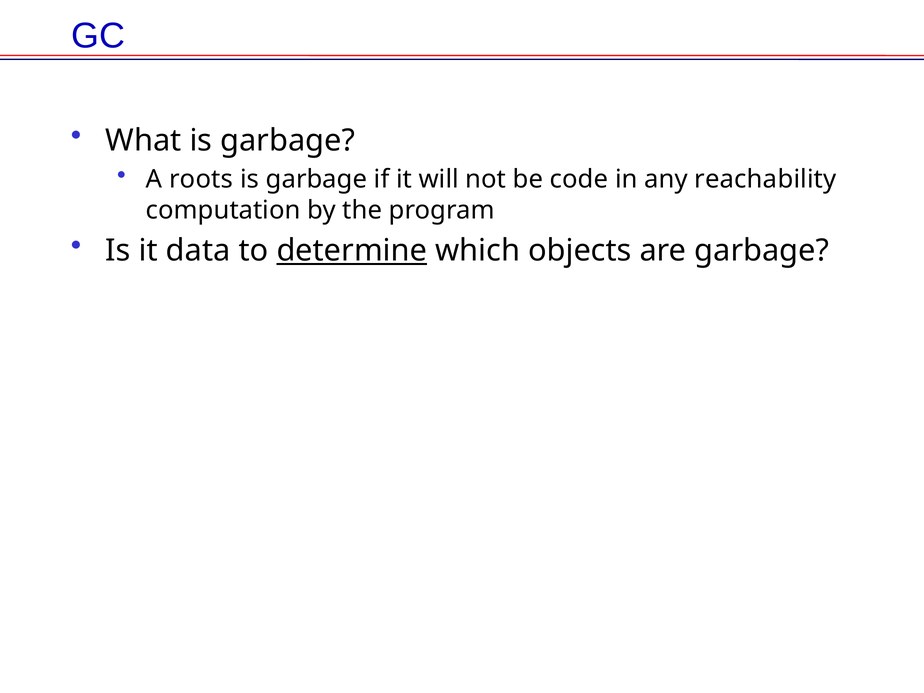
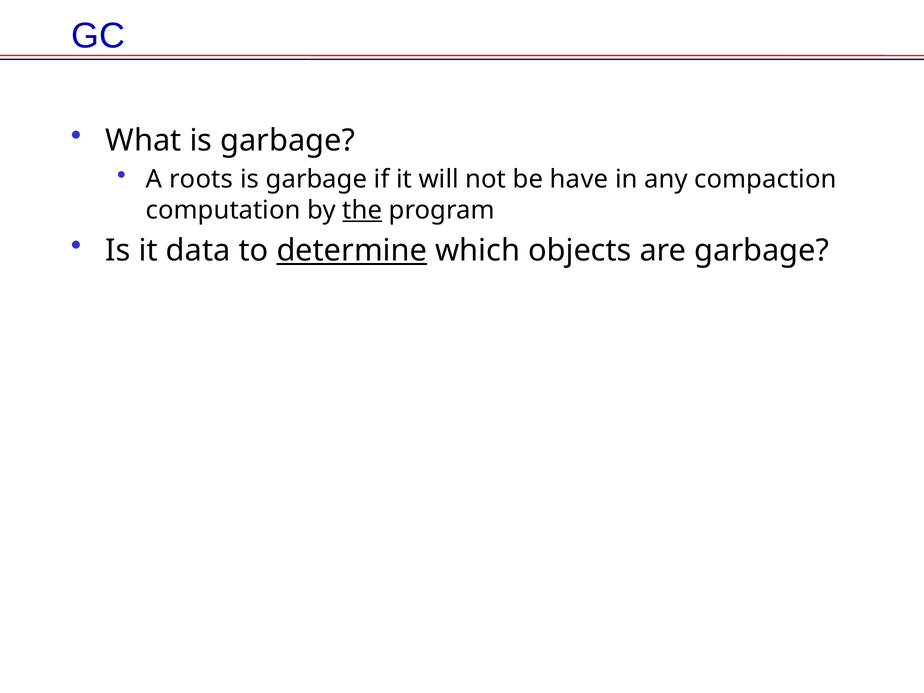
code: code -> have
reachability: reachability -> compaction
the underline: none -> present
